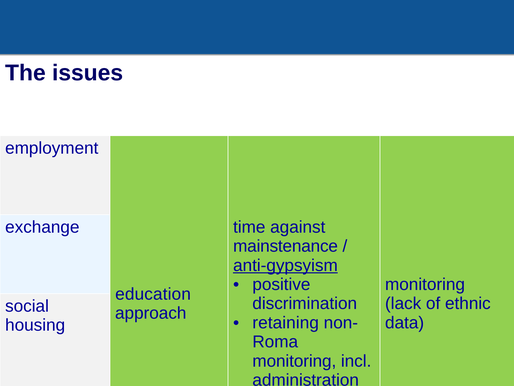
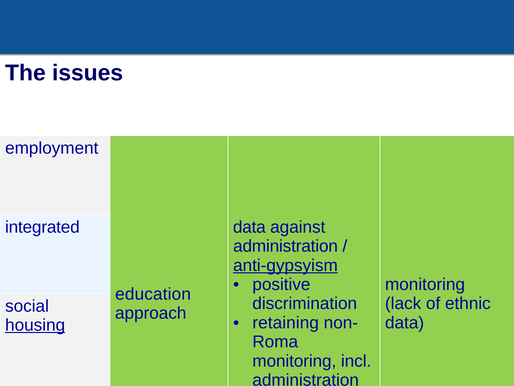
exchange: exchange -> integrated
time at (249, 227): time -> data
mainstenance at (286, 246): mainstenance -> administration
housing underline: none -> present
